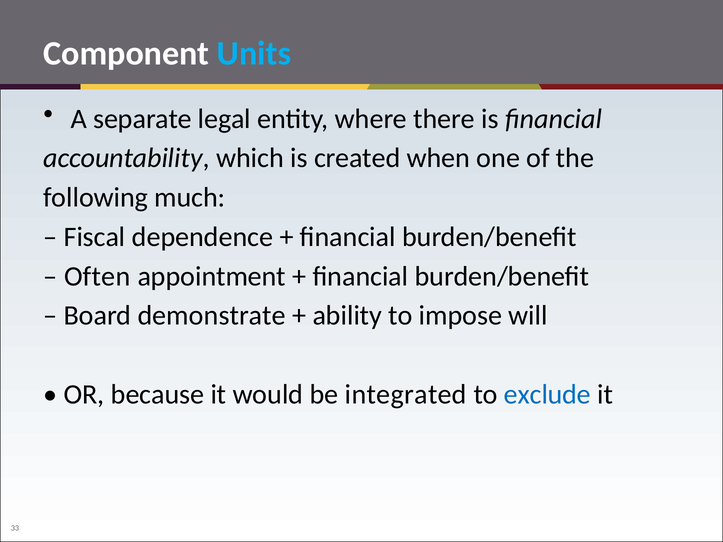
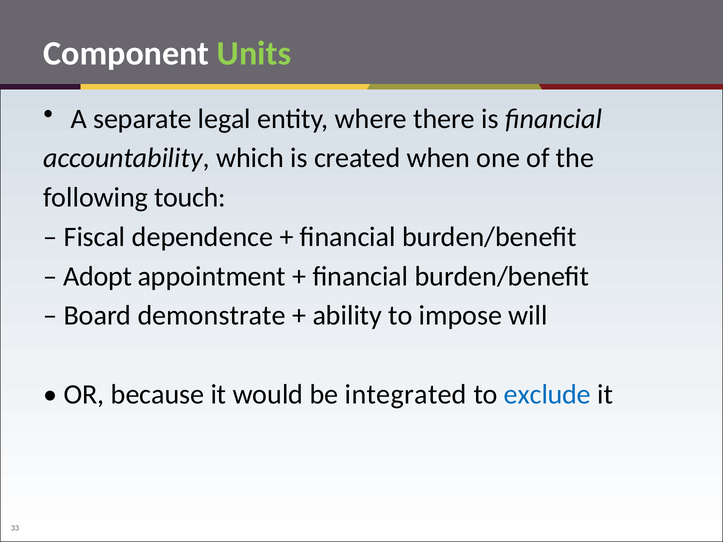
Units colour: light blue -> light green
much: much -> touch
Often: Often -> Adopt
